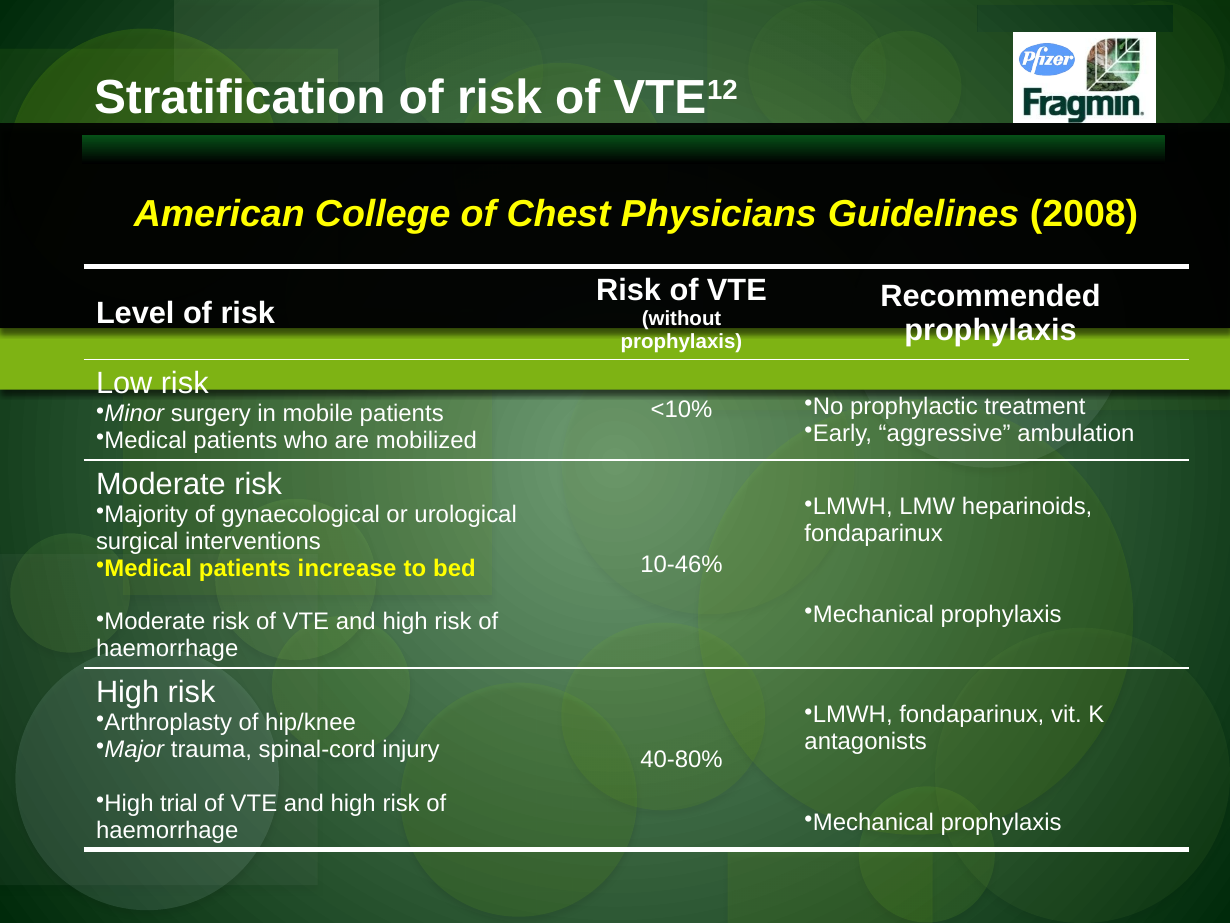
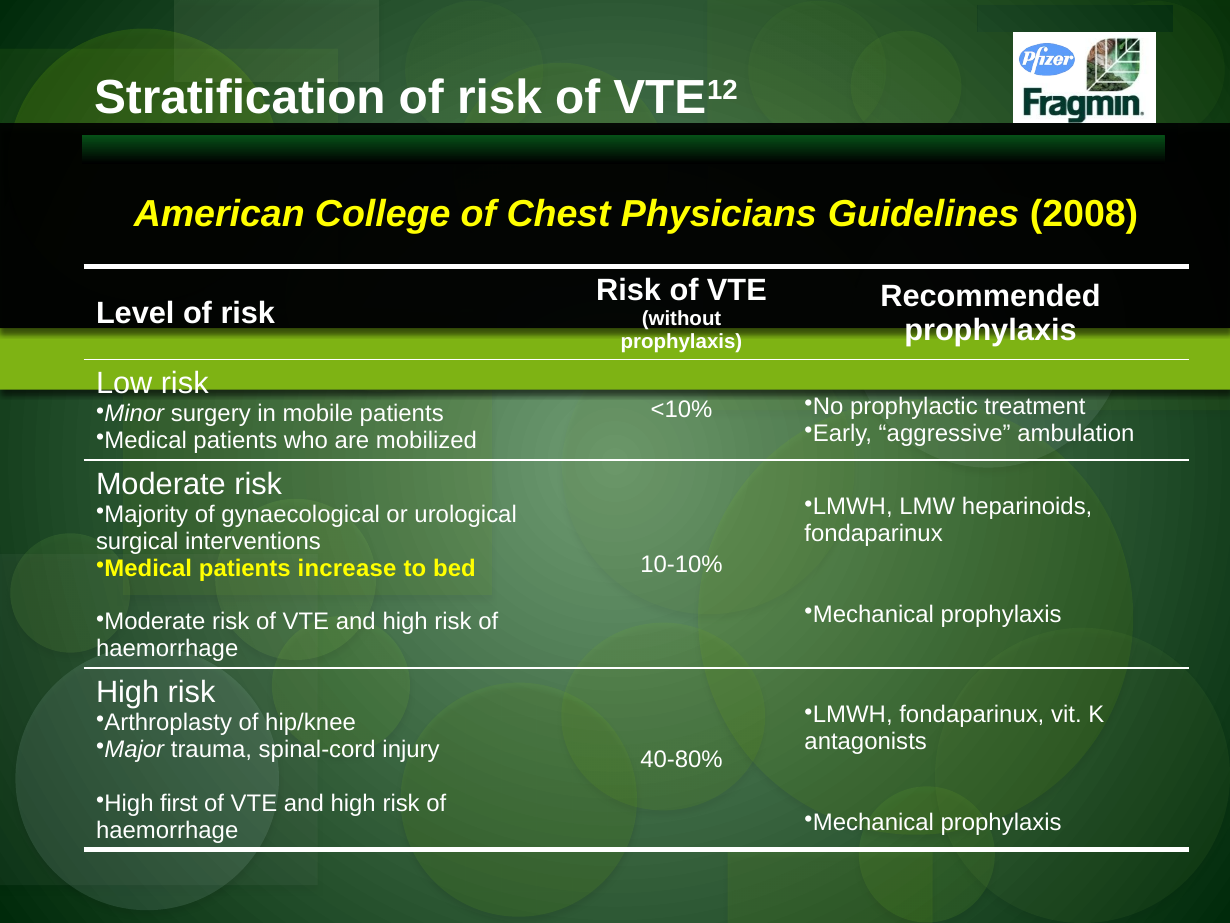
10-46%: 10-46% -> 10-10%
trial: trial -> first
